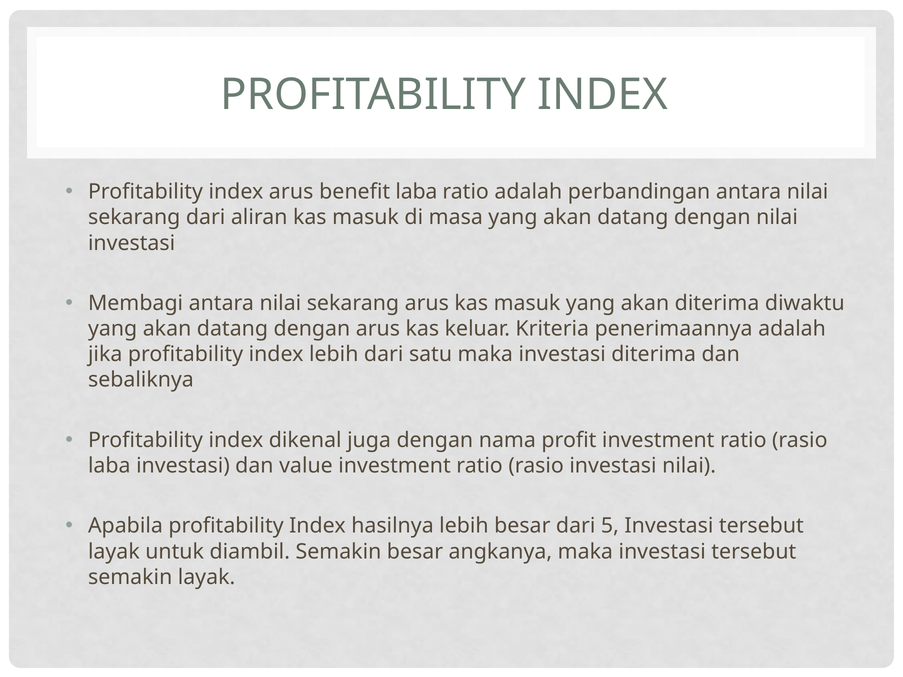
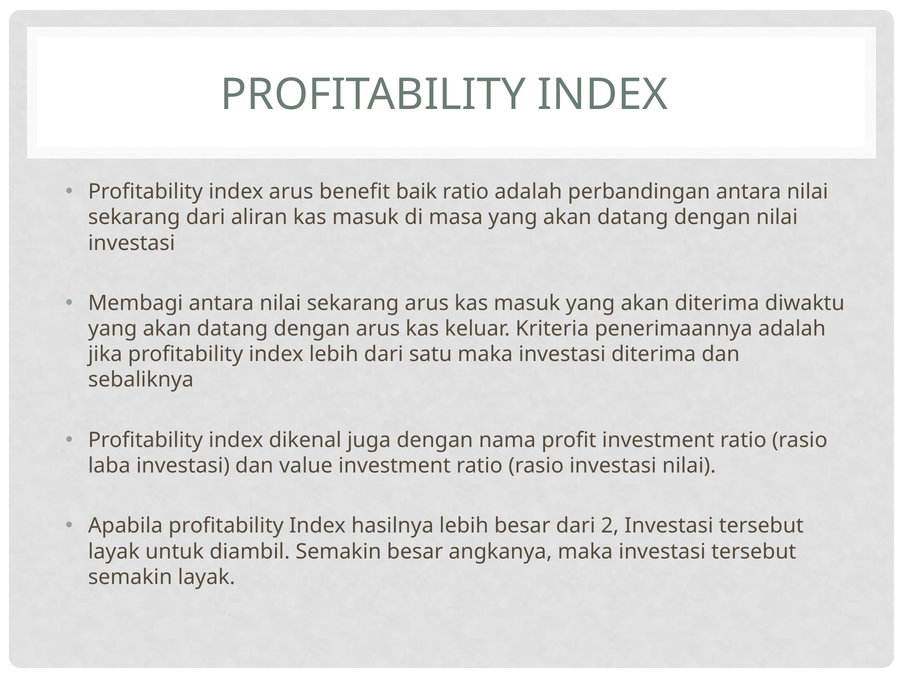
benefit laba: laba -> baik
5: 5 -> 2
